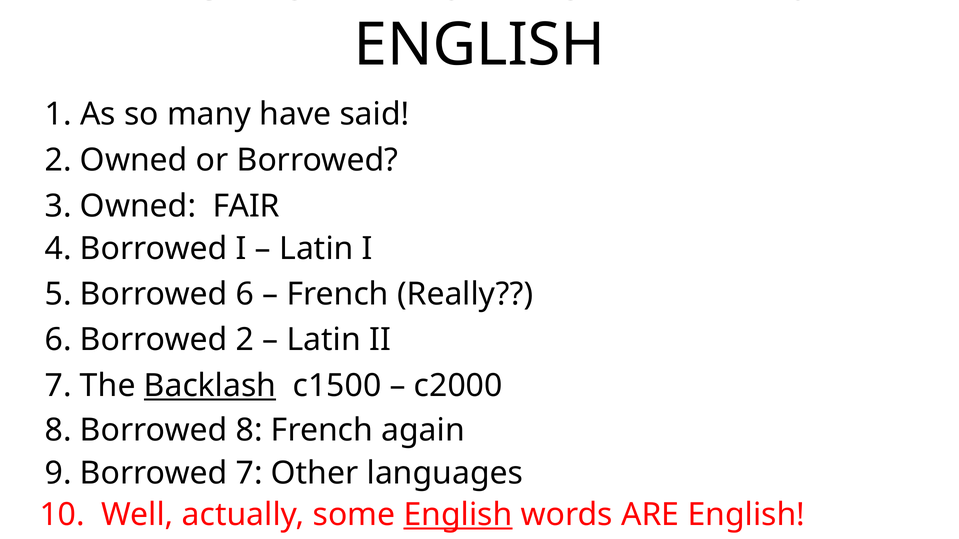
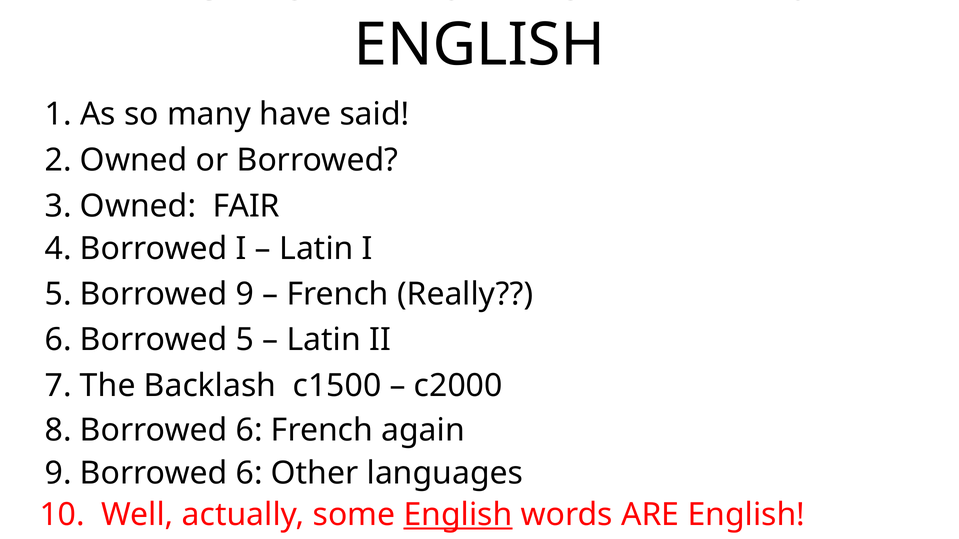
Borrowed 6: 6 -> 9
Borrowed 2: 2 -> 5
Backlash underline: present -> none
8 Borrowed 8: 8 -> 6
9 Borrowed 7: 7 -> 6
